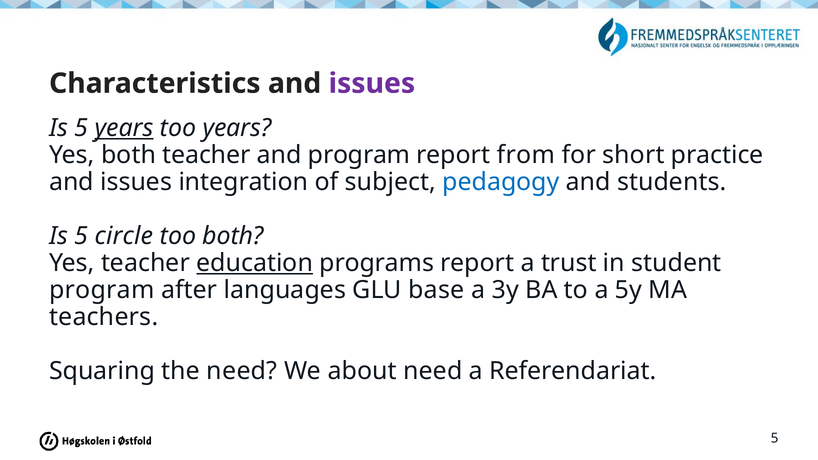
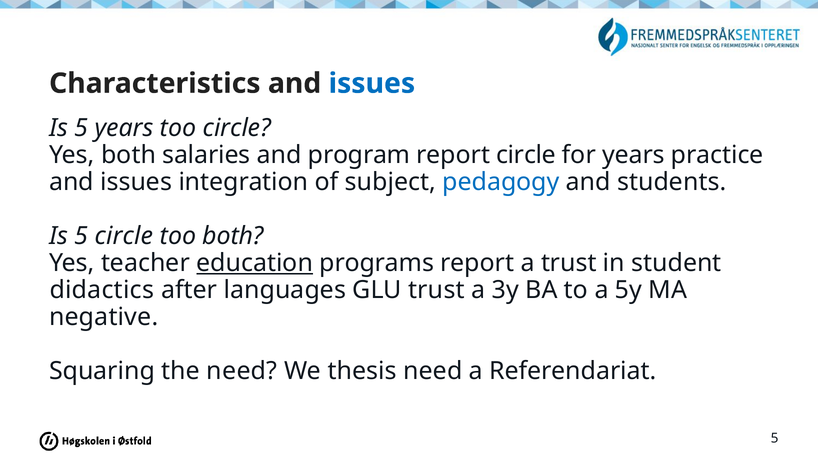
issues at (372, 83) colour: purple -> blue
years at (124, 128) underline: present -> none
too years: years -> circle
both teacher: teacher -> salaries
report from: from -> circle
for short: short -> years
program at (102, 290): program -> didactics
GLU base: base -> trust
teachers: teachers -> negative
about: about -> thesis
